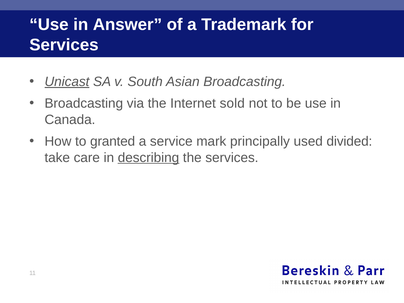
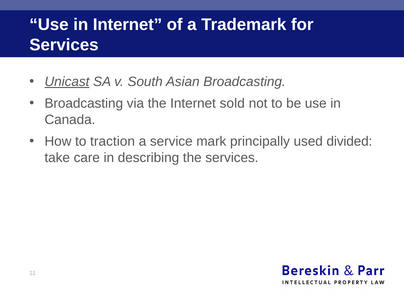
in Answer: Answer -> Internet
granted: granted -> traction
describing underline: present -> none
